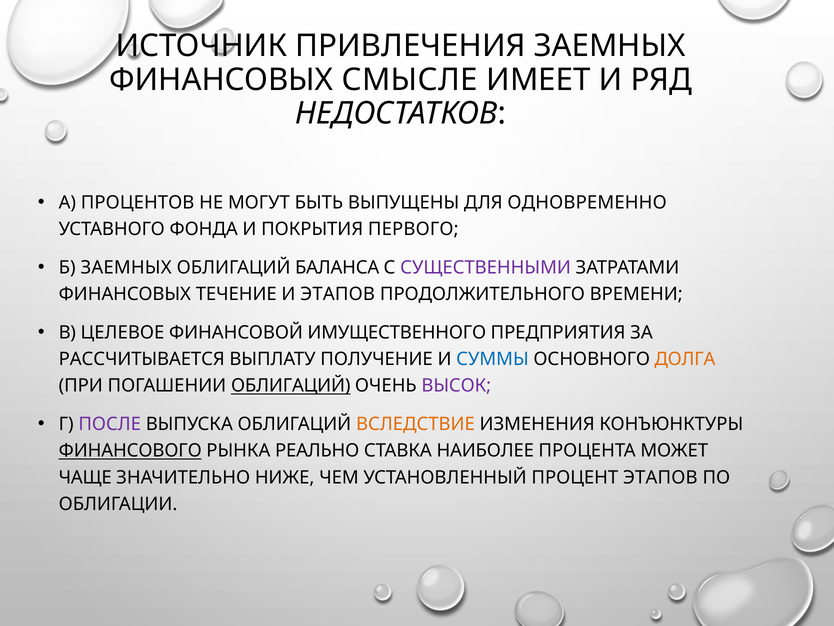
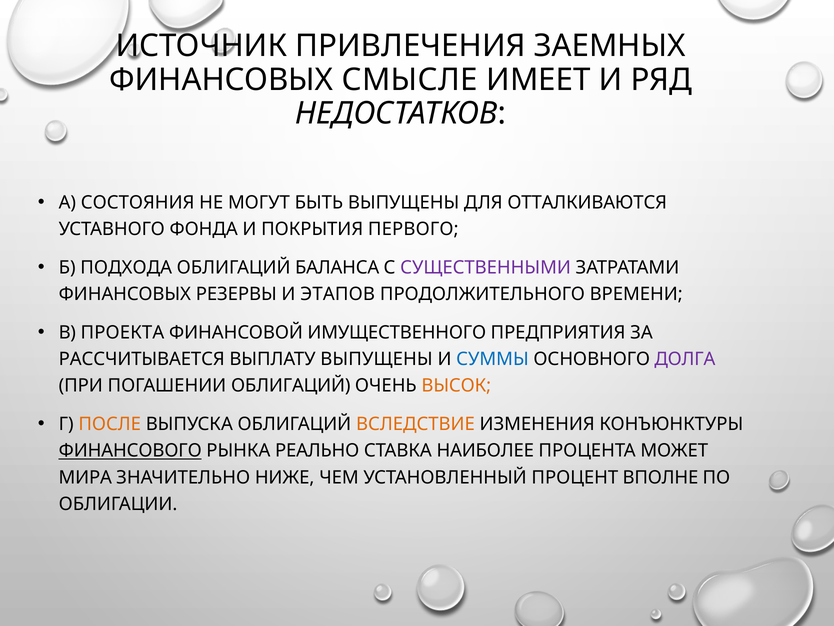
ПРОЦЕНТОВ: ПРОЦЕНТОВ -> СОСТОЯНИЯ
ОДНОВРЕМЕННО: ОДНОВРЕМЕННО -> ОТТАЛКИВАЮТСЯ
Б ЗАЕМНЫХ: ЗАЕМНЫХ -> ПОДХОДА
ТЕЧЕНИЕ: ТЕЧЕНИЕ -> РЕЗЕРВЫ
ЦЕЛЕВОЕ: ЦЕЛЕВОЕ -> ПРОЕКТА
ВЫПЛАТУ ПОЛУЧЕНИЕ: ПОЛУЧЕНИЕ -> ВЫПУЩЕНЫ
ДОЛГА colour: orange -> purple
ОБЛИГАЦИЙ at (291, 386) underline: present -> none
ВЫСОК colour: purple -> orange
ПОСЛЕ colour: purple -> orange
ЧАЩЕ: ЧАЩЕ -> МИРА
ПРОЦЕНТ ЭТАПОВ: ЭТАПОВ -> ВПОЛНЕ
